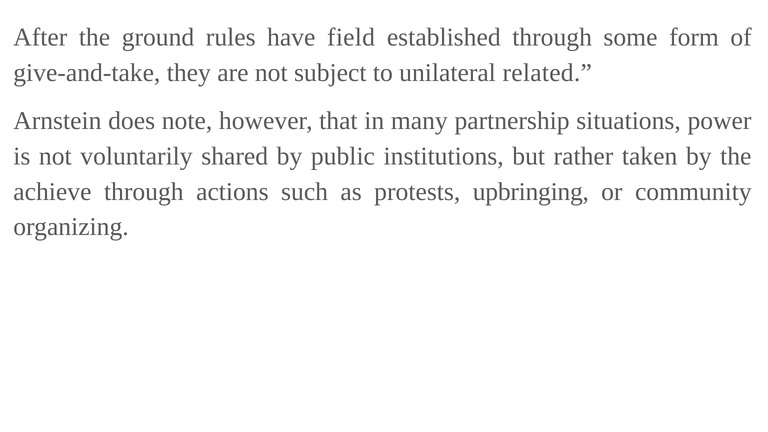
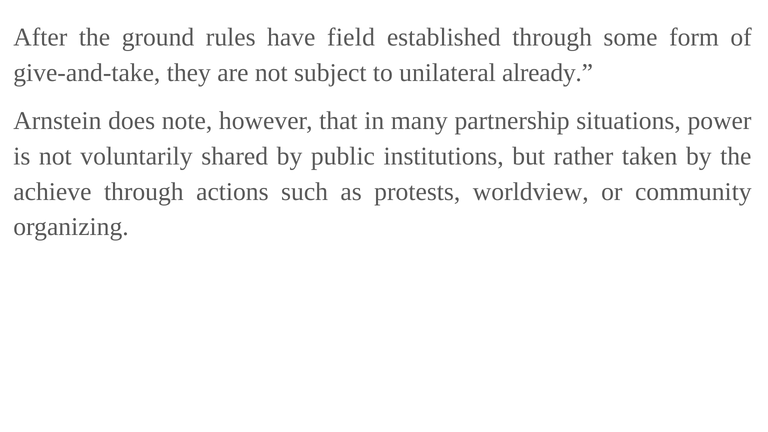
related: related -> already
upbringing: upbringing -> worldview
